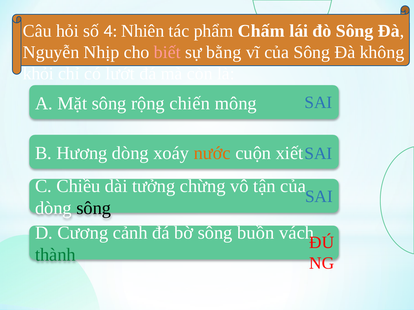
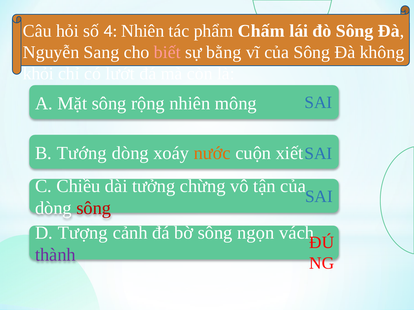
Nhịp: Nhịp -> Sang
rộng chiến: chiến -> nhiên
Hương: Hương -> Tướng
sông at (94, 208) colour: black -> red
Cương: Cương -> Tượng
buồn: buồn -> ngọn
thành colour: green -> purple
